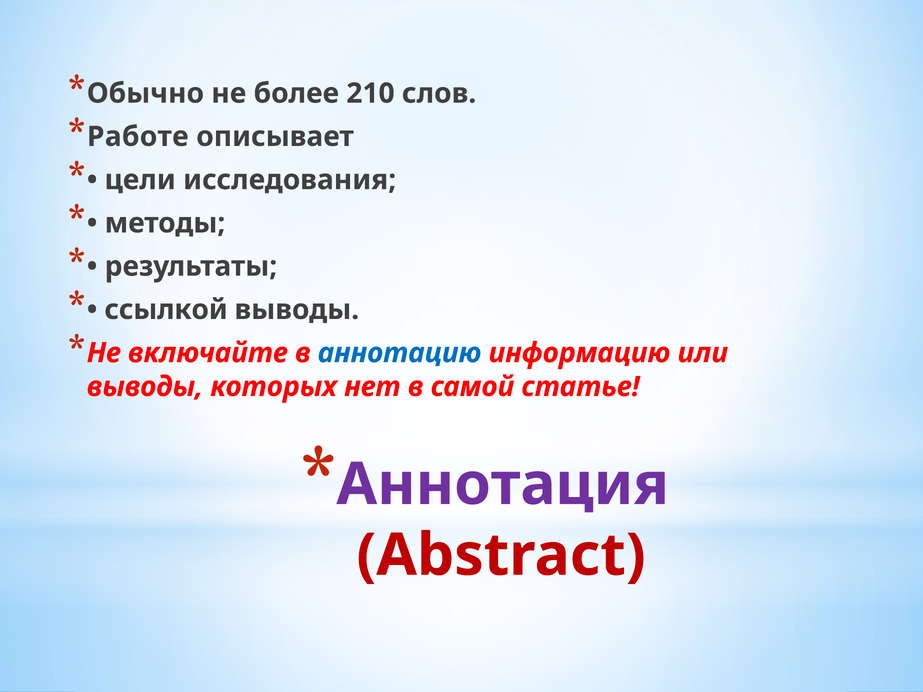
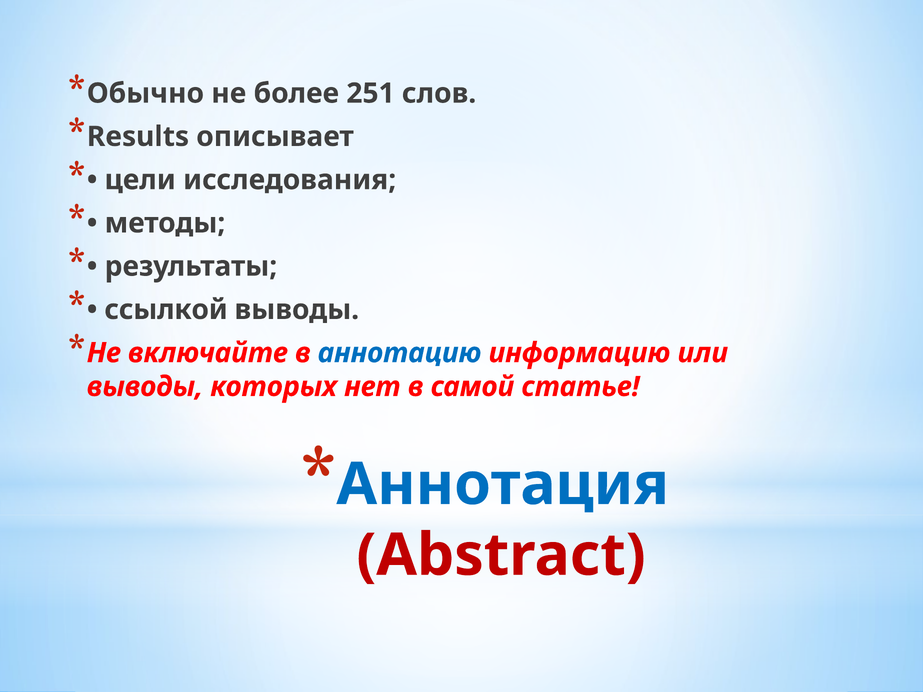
210: 210 -> 251
Работе: Работе -> Results
Аннотация colour: purple -> blue
